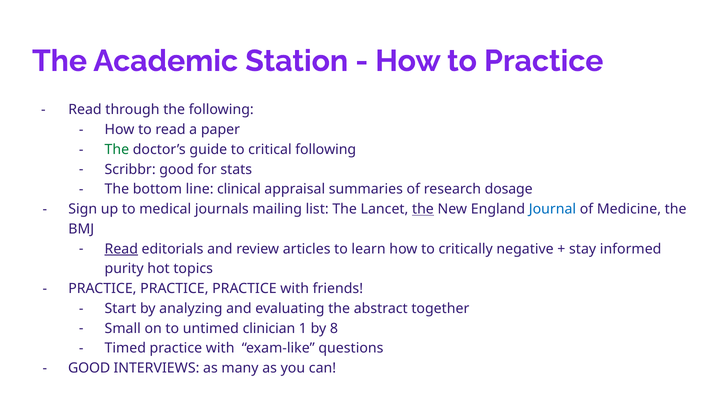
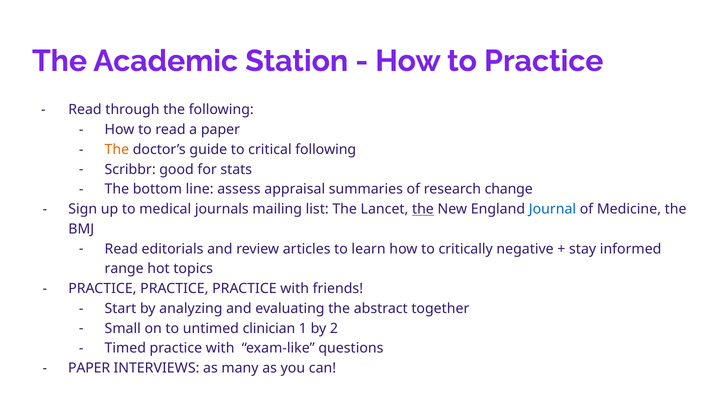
The at (117, 150) colour: green -> orange
clinical: clinical -> assess
dosage: dosage -> change
Read at (121, 249) underline: present -> none
purity: purity -> range
8: 8 -> 2
GOOD at (89, 368): GOOD -> PAPER
